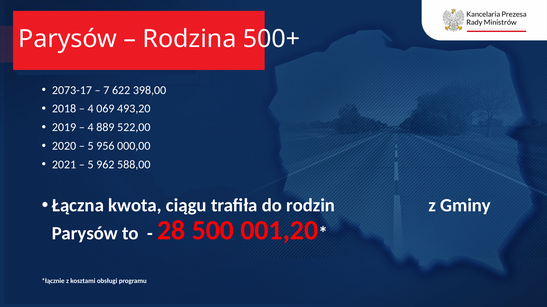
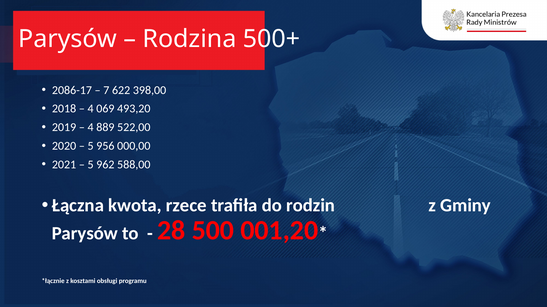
2073-17: 2073-17 -> 2086-17
ciągu: ciągu -> rzece
